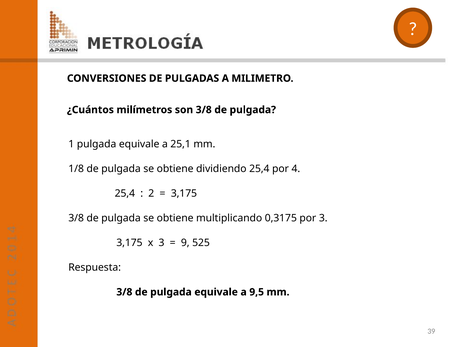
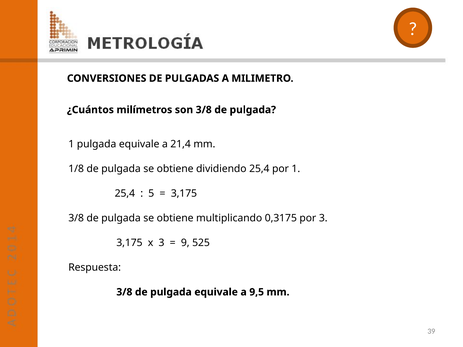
25,1: 25,1 -> 21,4
por 4: 4 -> 1
2: 2 -> 5
